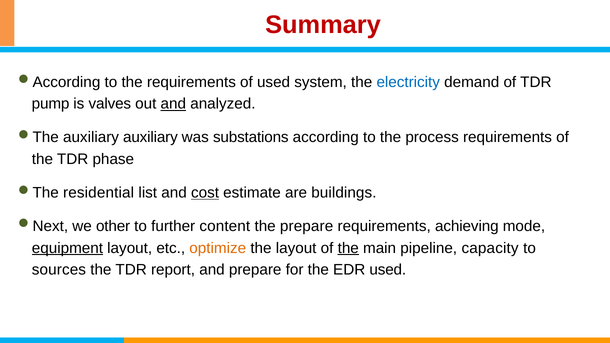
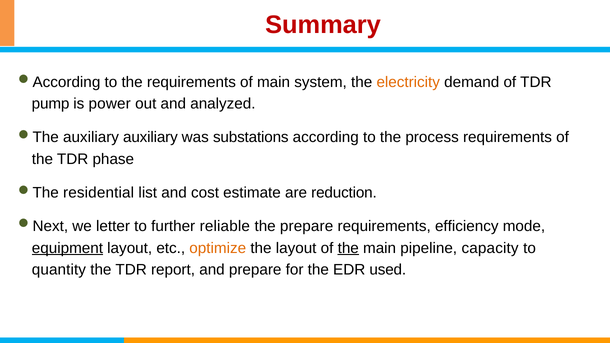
of used: used -> main
electricity colour: blue -> orange
valves: valves -> power
and at (173, 104) underline: present -> none
cost underline: present -> none
buildings: buildings -> reduction
other: other -> letter
content: content -> reliable
achieving: achieving -> efficiency
sources: sources -> quantity
